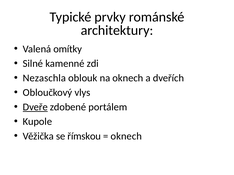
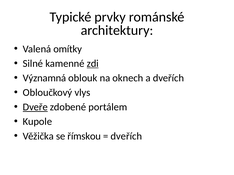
zdi underline: none -> present
Nezaschla: Nezaschla -> Významná
oknech at (126, 136): oknech -> dveřích
